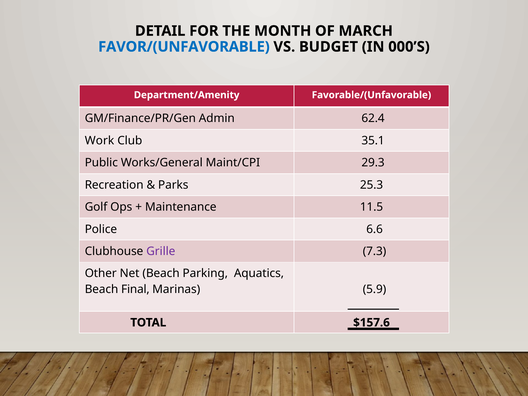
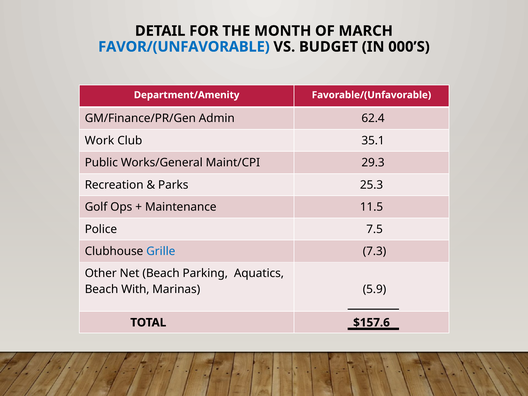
6.6: 6.6 -> 7.5
Grille colour: purple -> blue
Final: Final -> With
